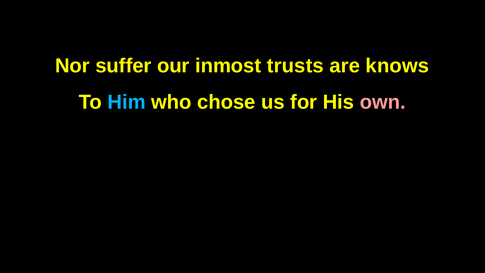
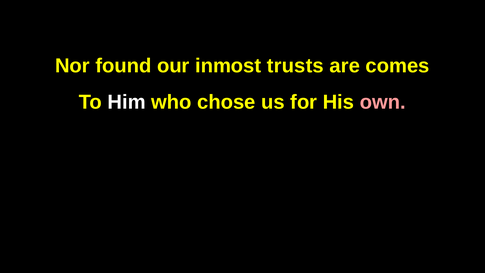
suffer: suffer -> found
knows: knows -> comes
Him colour: light blue -> white
